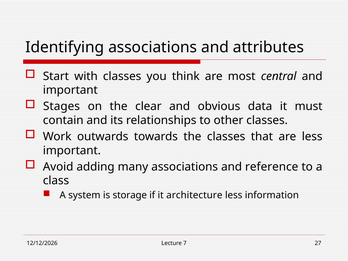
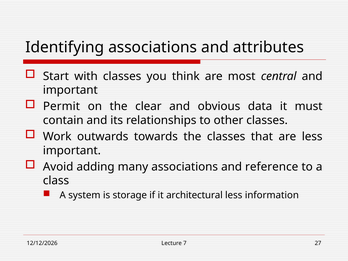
Stages: Stages -> Permit
architecture: architecture -> architectural
